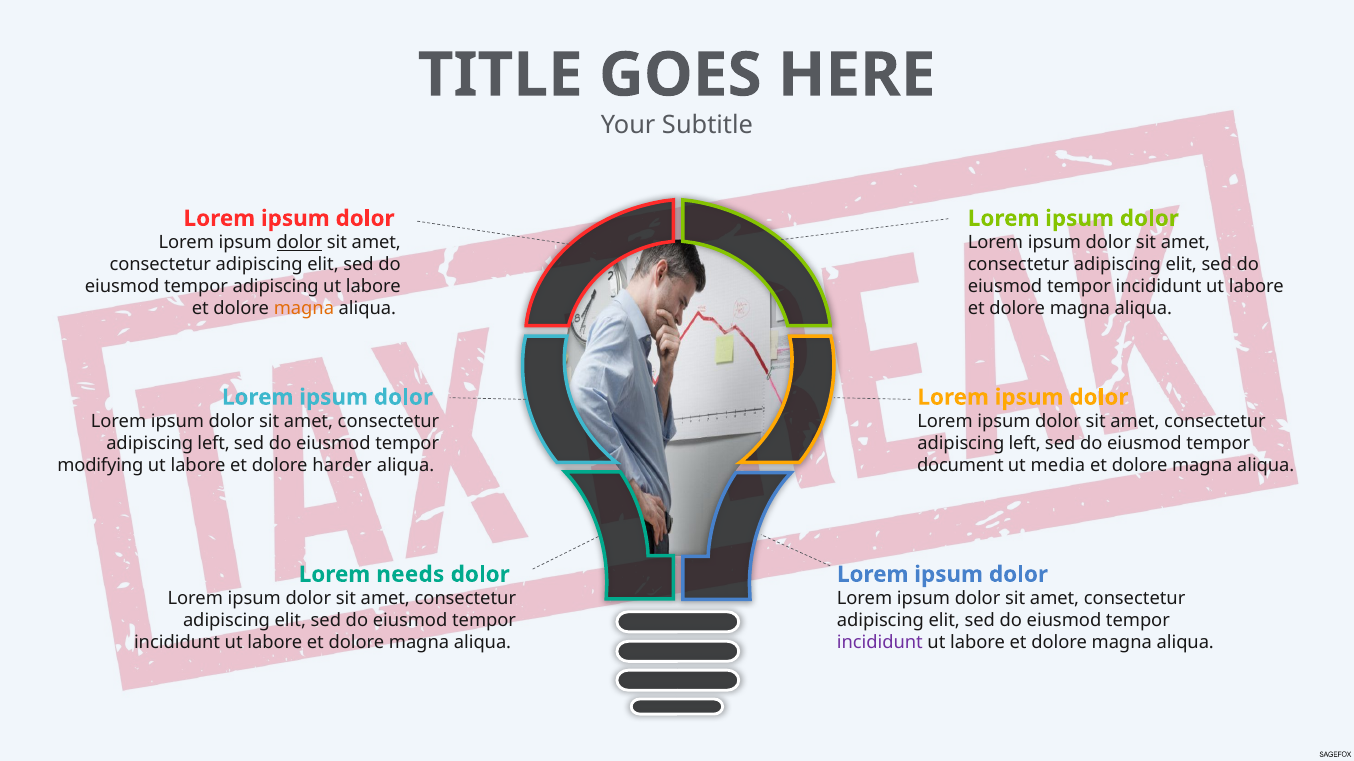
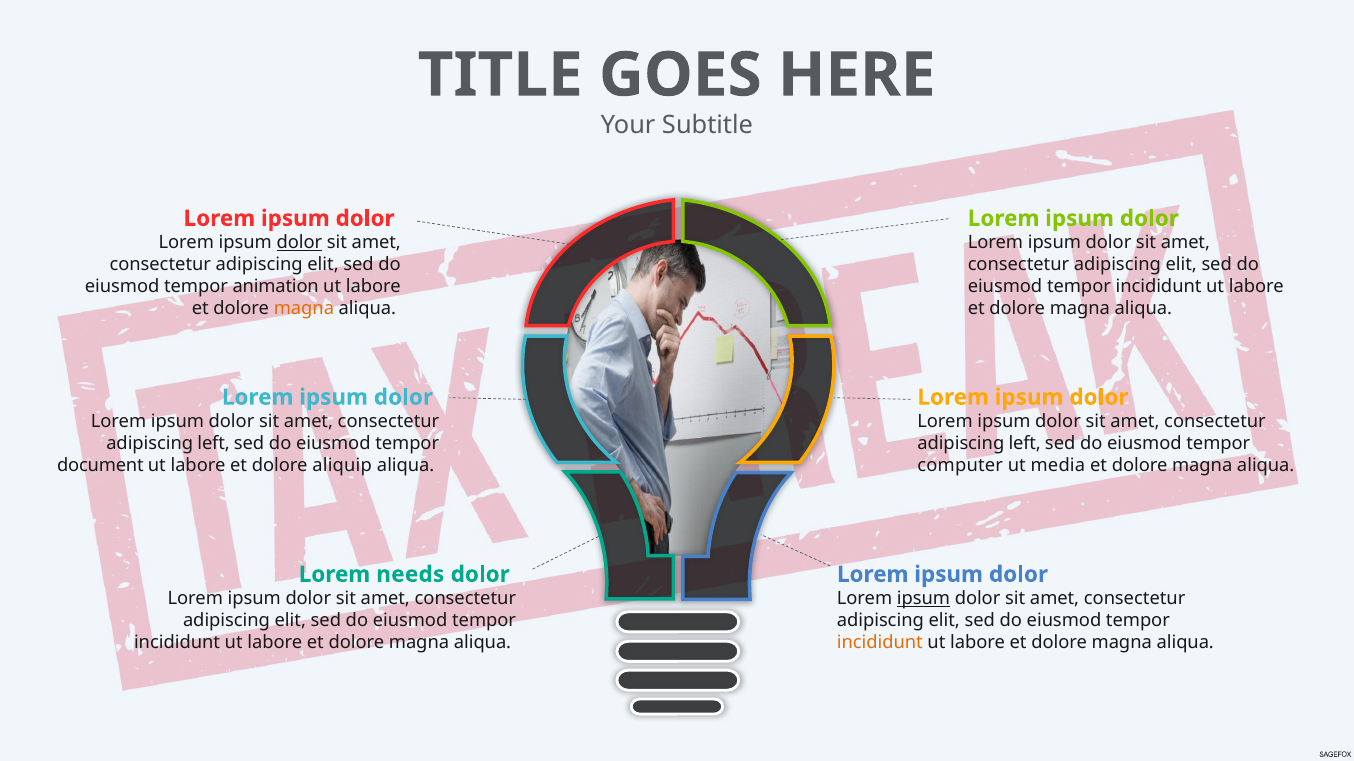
tempor adipiscing: adipiscing -> animation
modifying: modifying -> document
harder: harder -> aliquip
document: document -> computer
ipsum at (924, 599) underline: none -> present
incididunt at (880, 643) colour: purple -> orange
